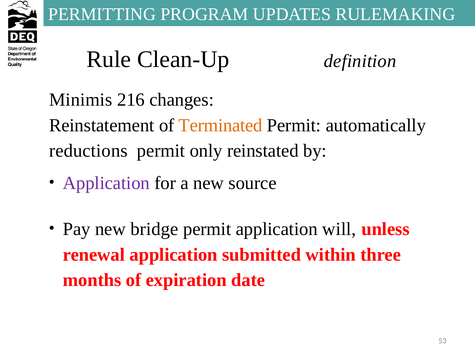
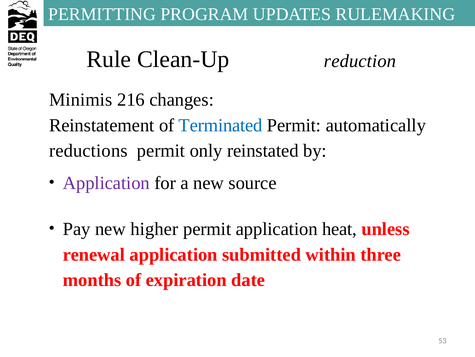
definition: definition -> reduction
Terminated colour: orange -> blue
bridge: bridge -> higher
will: will -> heat
